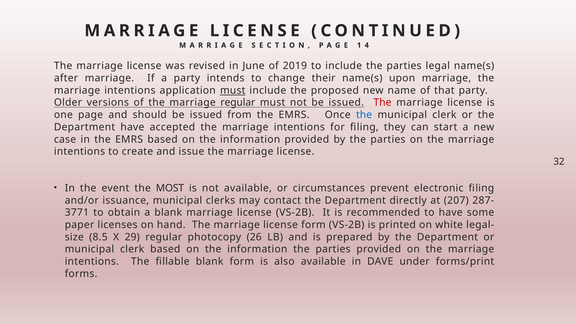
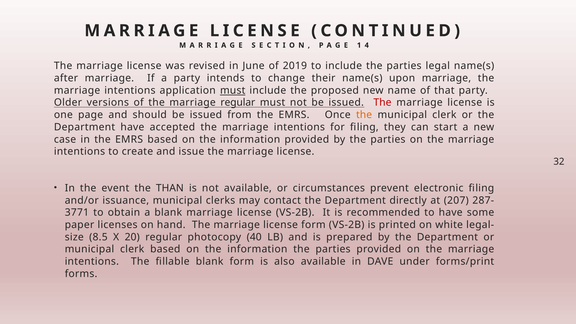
the at (364, 115) colour: blue -> orange
MOST: MOST -> THAN
29: 29 -> 20
26: 26 -> 40
